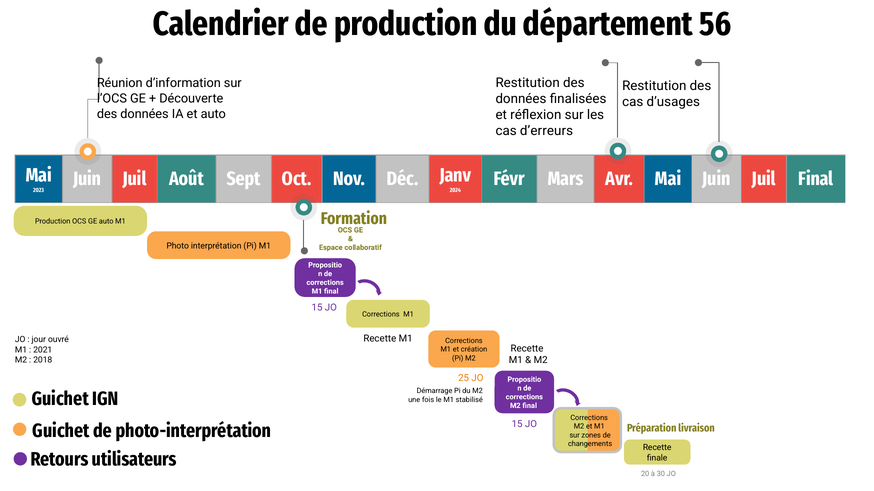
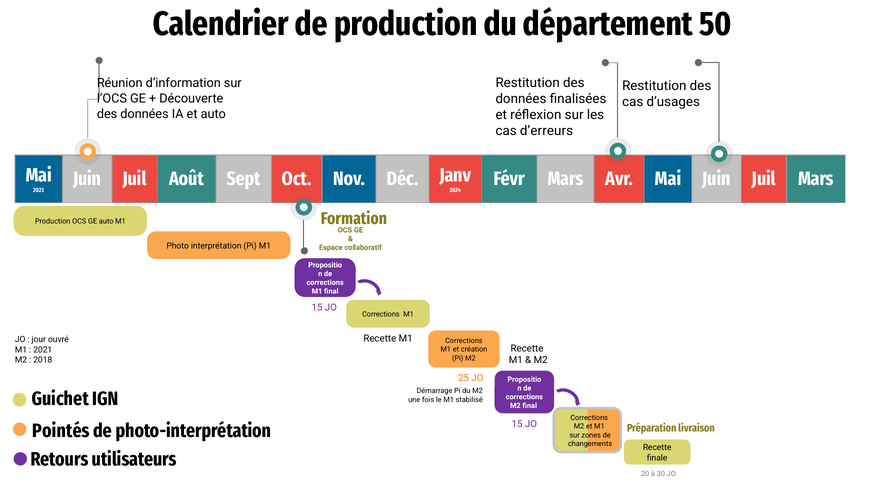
56: 56 -> 50
Juil Final: Final -> Mars
Guichet at (61, 431): Guichet -> Pointés
